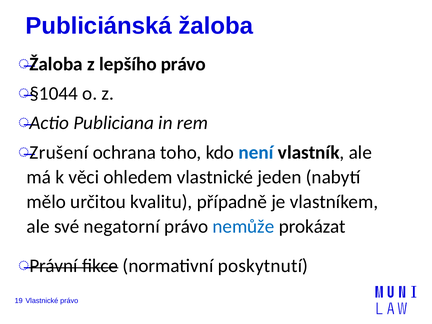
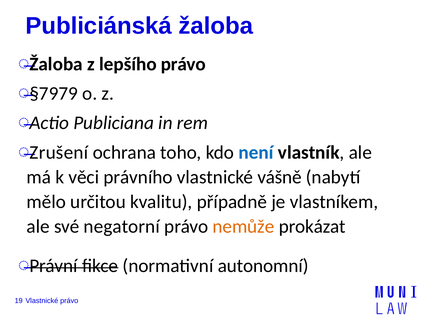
§1044: §1044 -> §7979
ohledem: ohledem -> právního
jeden: jeden -> vášně
nemůže colour: blue -> orange
poskytnutí: poskytnutí -> autonomní
